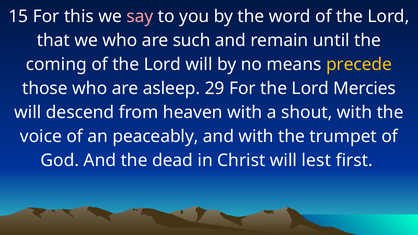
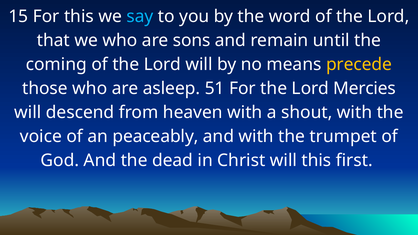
say colour: pink -> light blue
such: such -> sons
29: 29 -> 51
will lest: lest -> this
